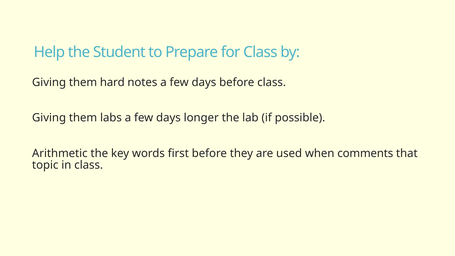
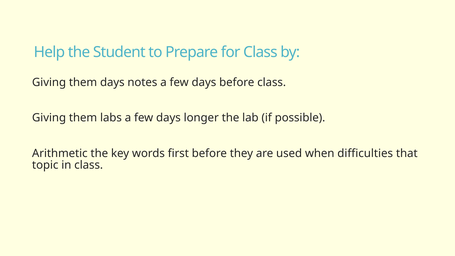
them hard: hard -> days
comments: comments -> difficulties
